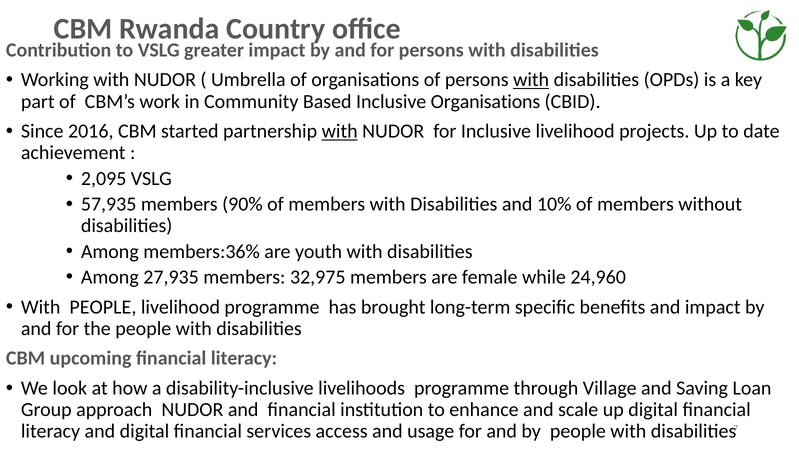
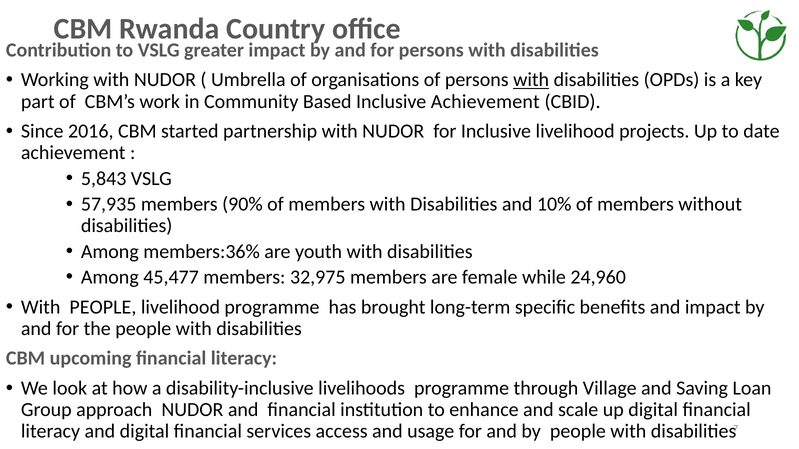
Inclusive Organisations: Organisations -> Achievement
with at (340, 131) underline: present -> none
2,095: 2,095 -> 5,843
27,935: 27,935 -> 45,477
